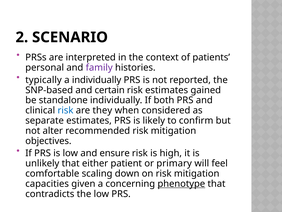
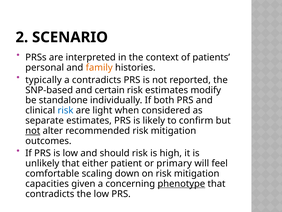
family colour: purple -> orange
a individually: individually -> contradicts
gained: gained -> modify
they: they -> light
not at (33, 130) underline: none -> present
objectives: objectives -> outcomes
ensure: ensure -> should
